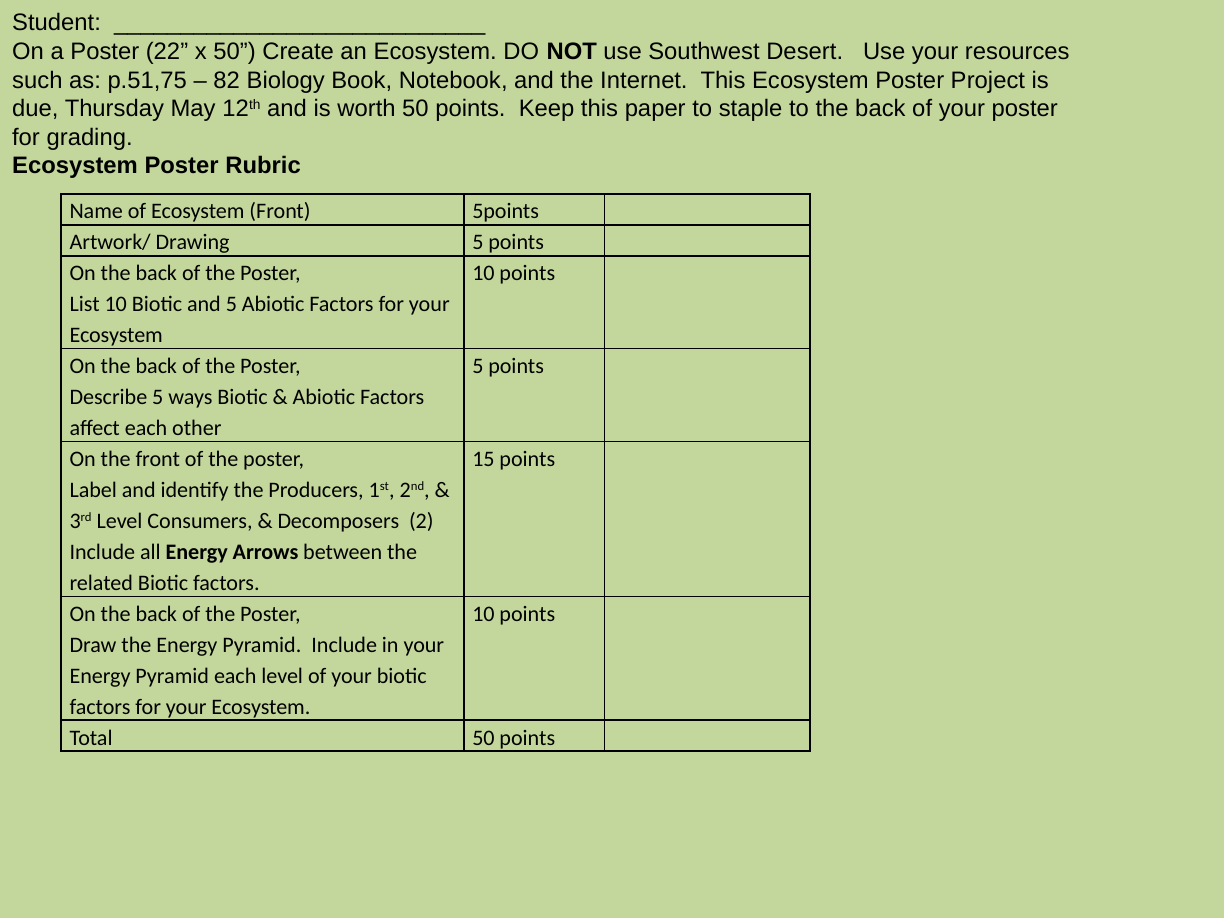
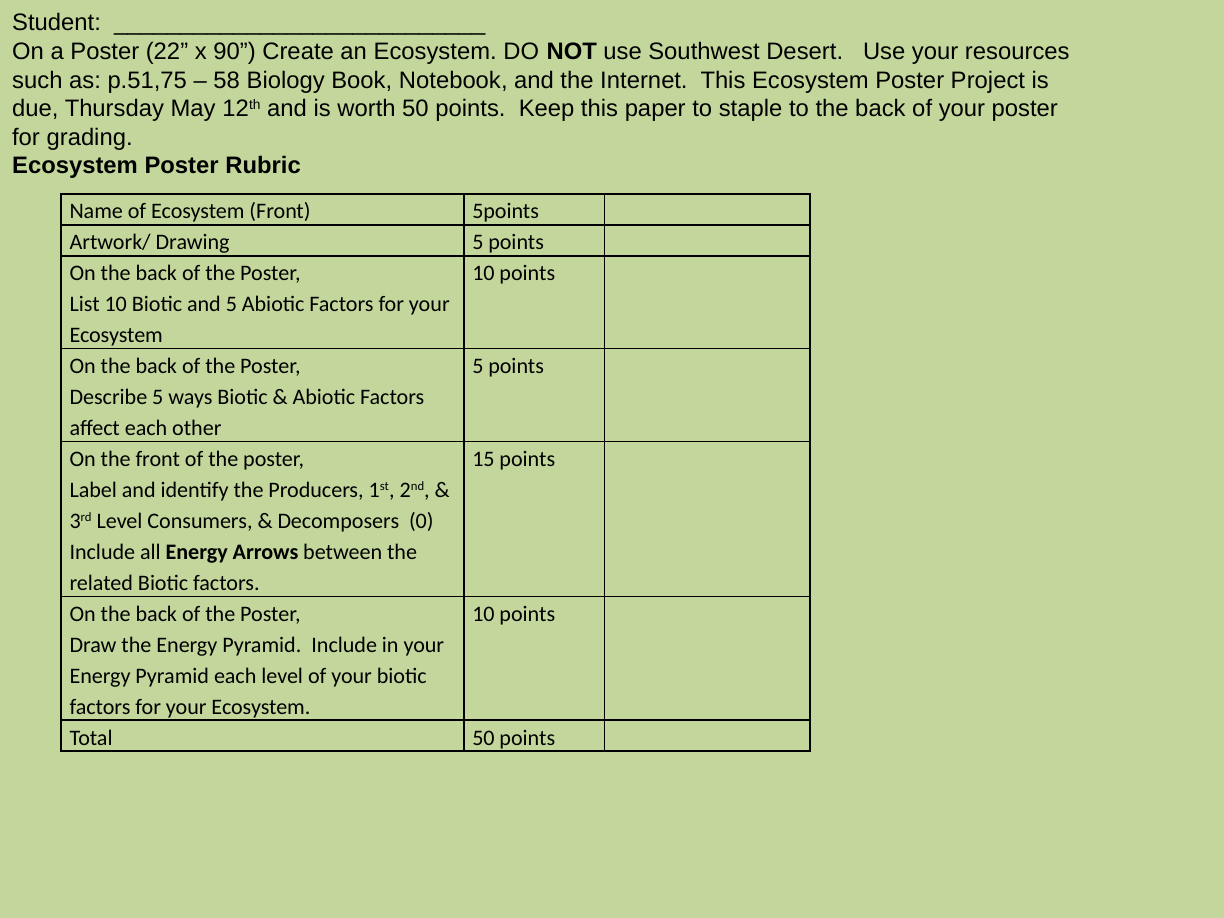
x 50: 50 -> 90
82: 82 -> 58
2: 2 -> 0
